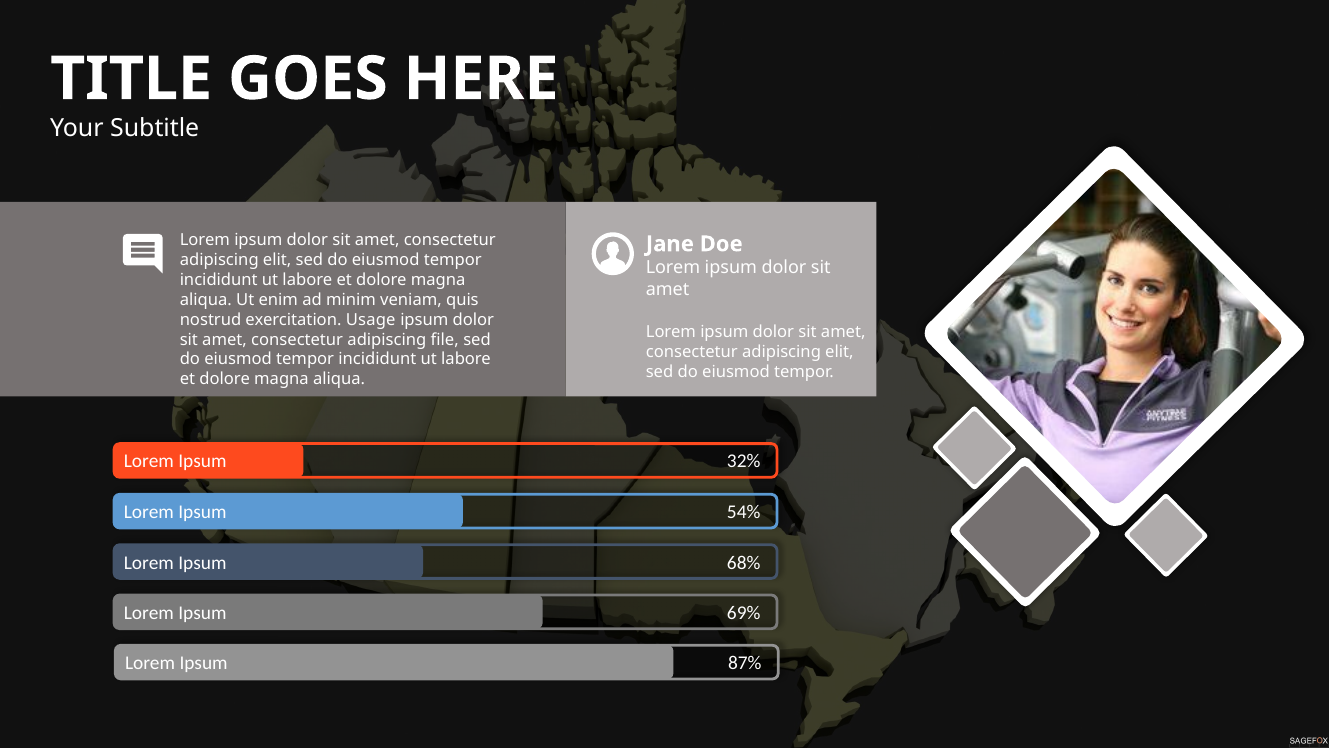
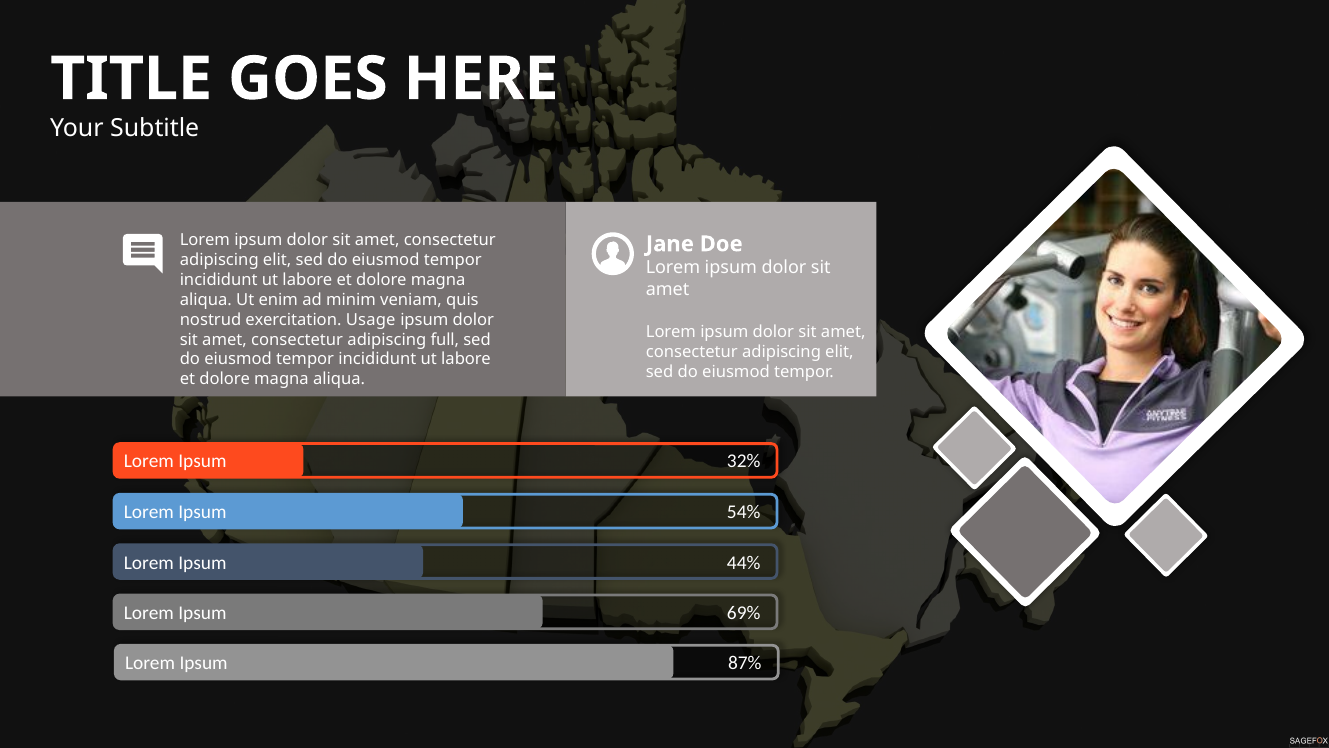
file: file -> full
68%: 68% -> 44%
